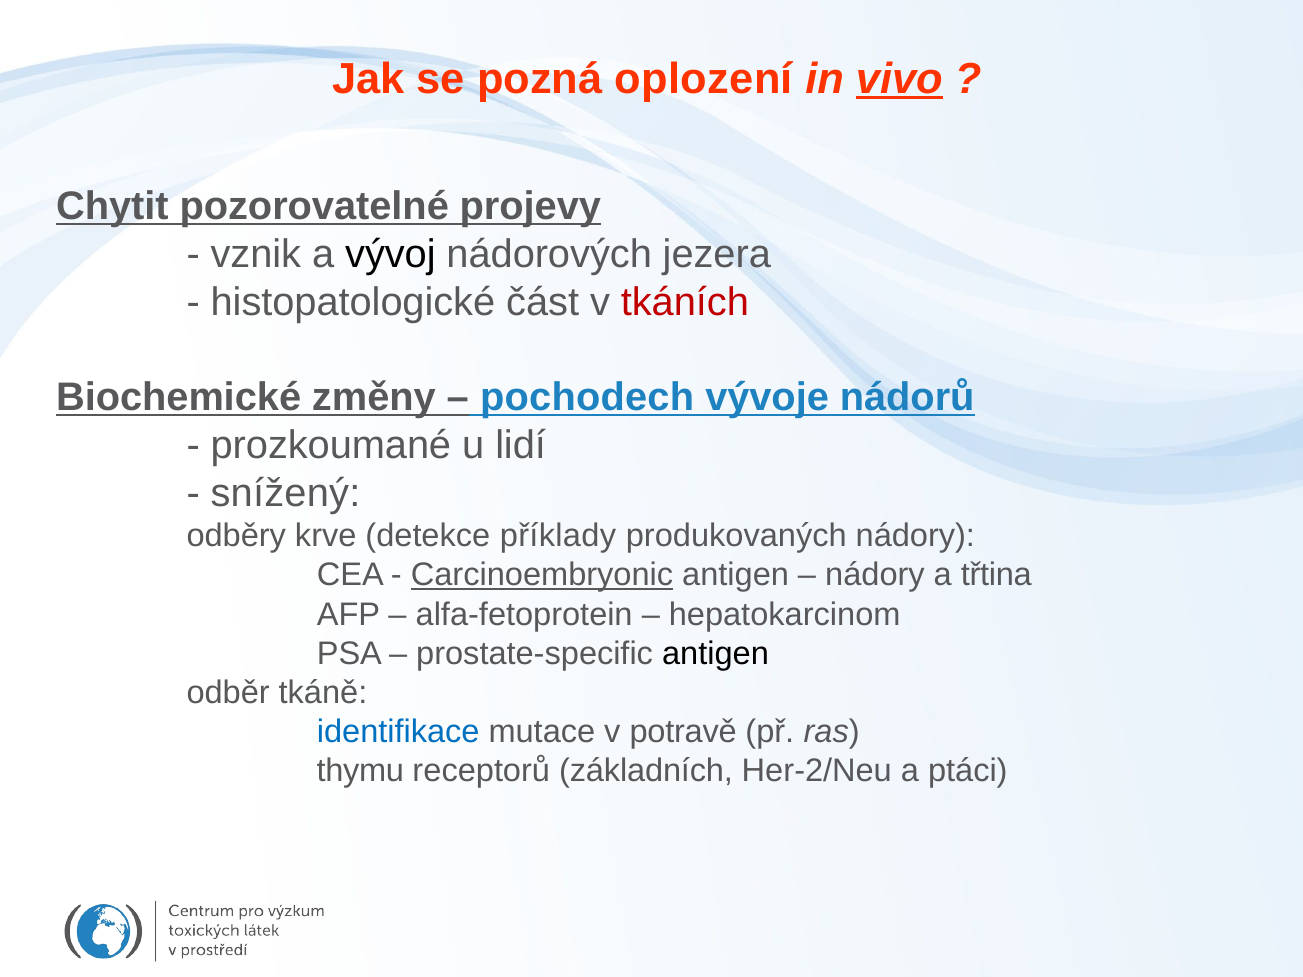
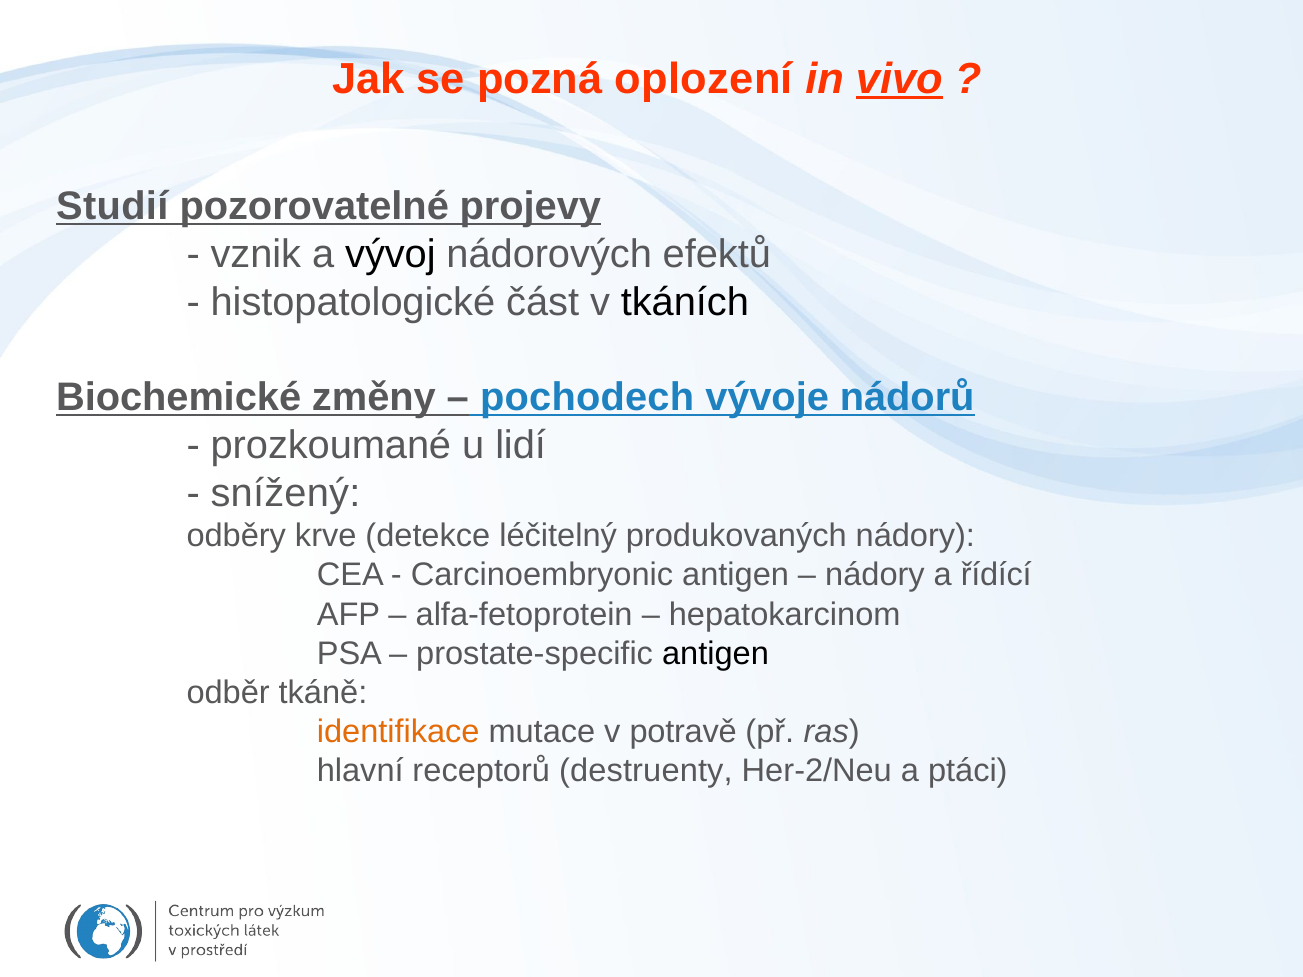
Chytit: Chytit -> Studií
jezera: jezera -> efektů
tkáních colour: red -> black
příklady: příklady -> léčitelný
Carcinoembryonic underline: present -> none
třtina: třtina -> řídící
identifikace colour: blue -> orange
thymu: thymu -> hlavní
základních: základních -> destruenty
